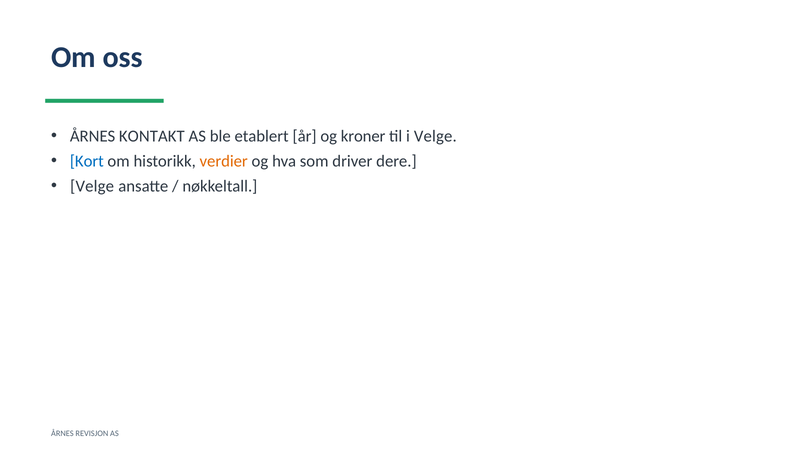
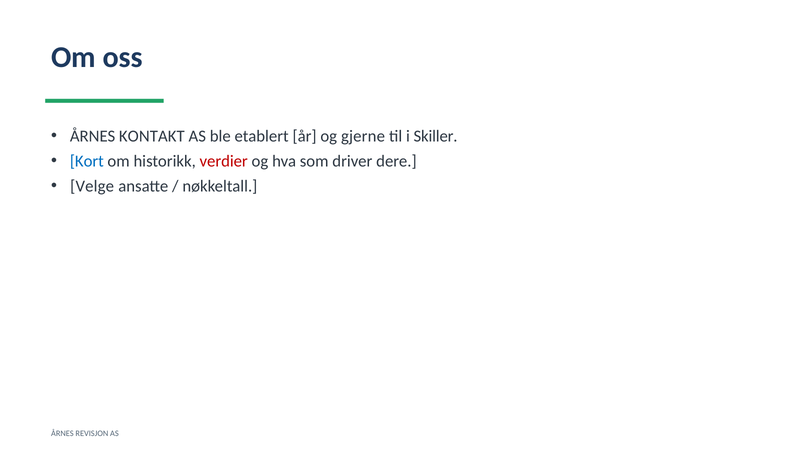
kroner: kroner -> gjerne
i Velge: Velge -> Skiller
verdier colour: orange -> red
